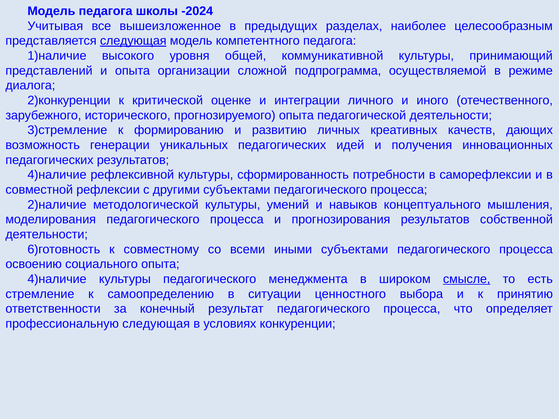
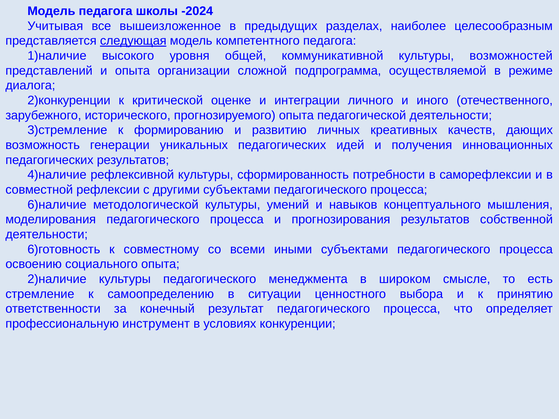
принимающий: принимающий -> возможностей
2)наличие: 2)наличие -> 6)наличие
4)наличие at (57, 279): 4)наличие -> 2)наличие
смысле underline: present -> none
профессиональную следующая: следующая -> инструмент
